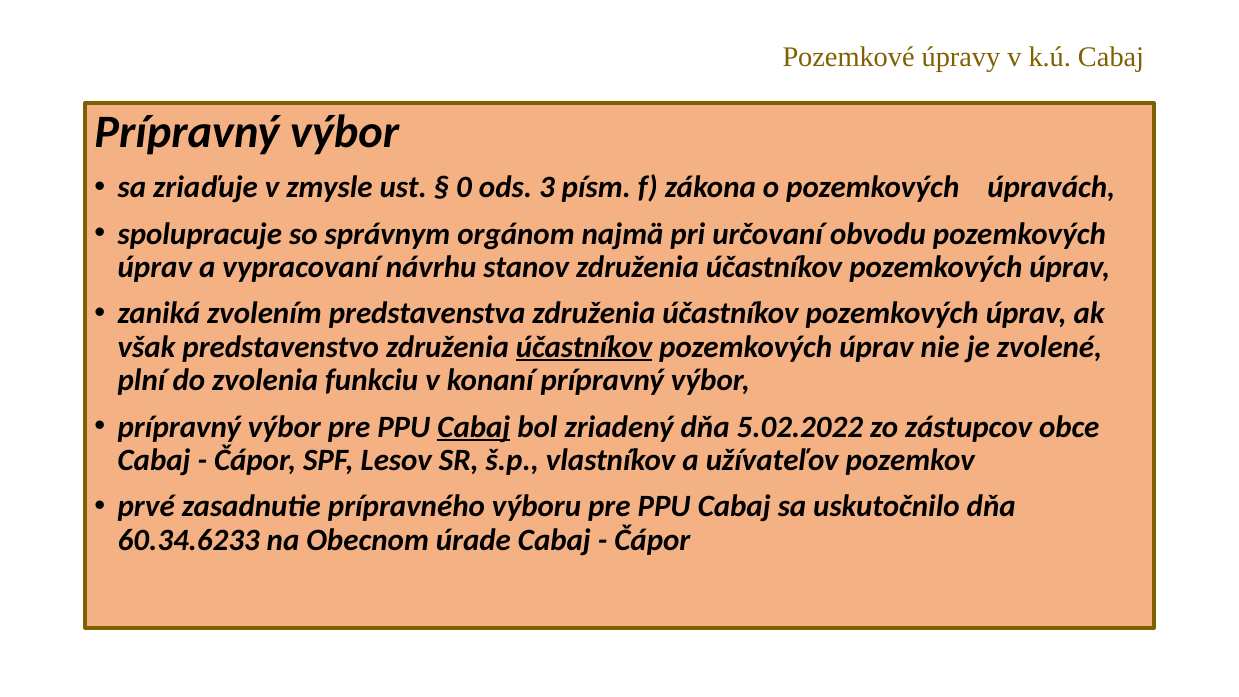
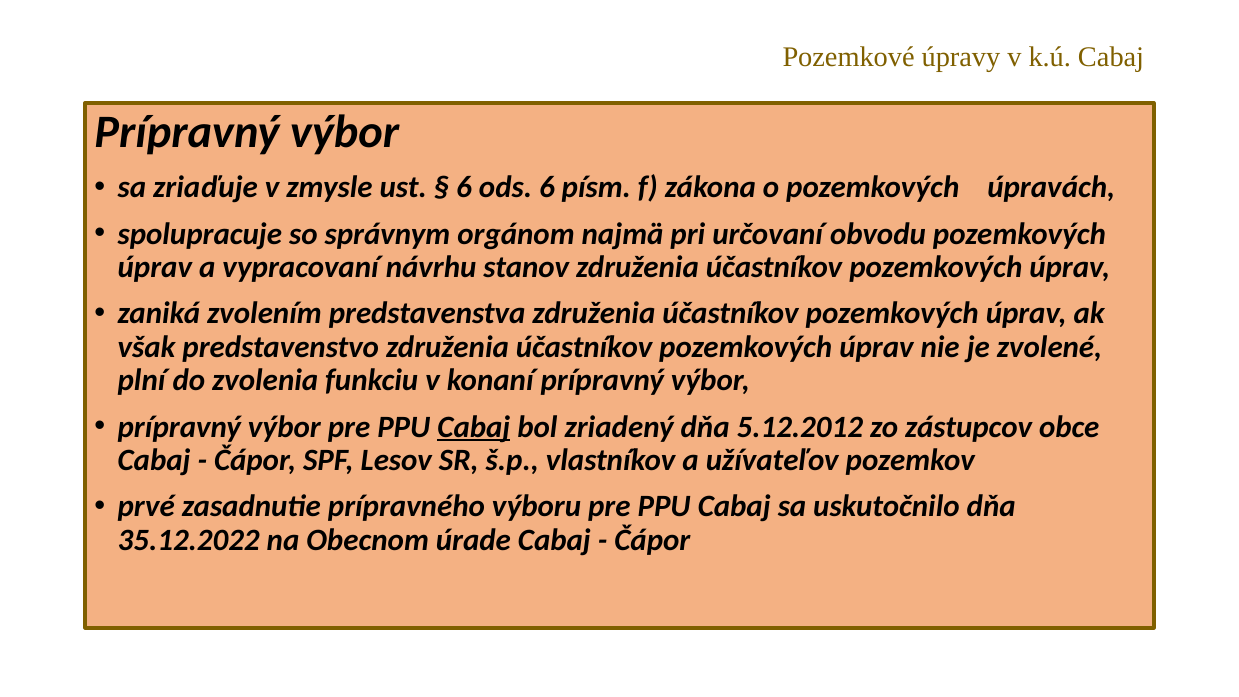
0 at (464, 187): 0 -> 6
ods 3: 3 -> 6
účastníkov at (584, 347) underline: present -> none
5.02.2022: 5.02.2022 -> 5.12.2012
60.34.6233: 60.34.6233 -> 35.12.2022
